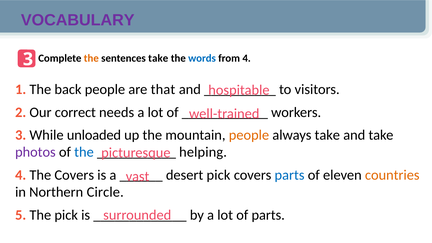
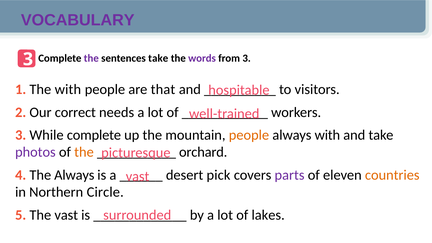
the at (91, 58) colour: orange -> purple
words colour: blue -> purple
from 4: 4 -> 3
The back: back -> with
While unloaded: unloaded -> complete
always take: take -> with
the at (84, 152) colour: blue -> orange
helping: helping -> orchard
The Covers: Covers -> Always
parts at (290, 175) colour: blue -> purple
The pick: pick -> vast
of parts: parts -> lakes
